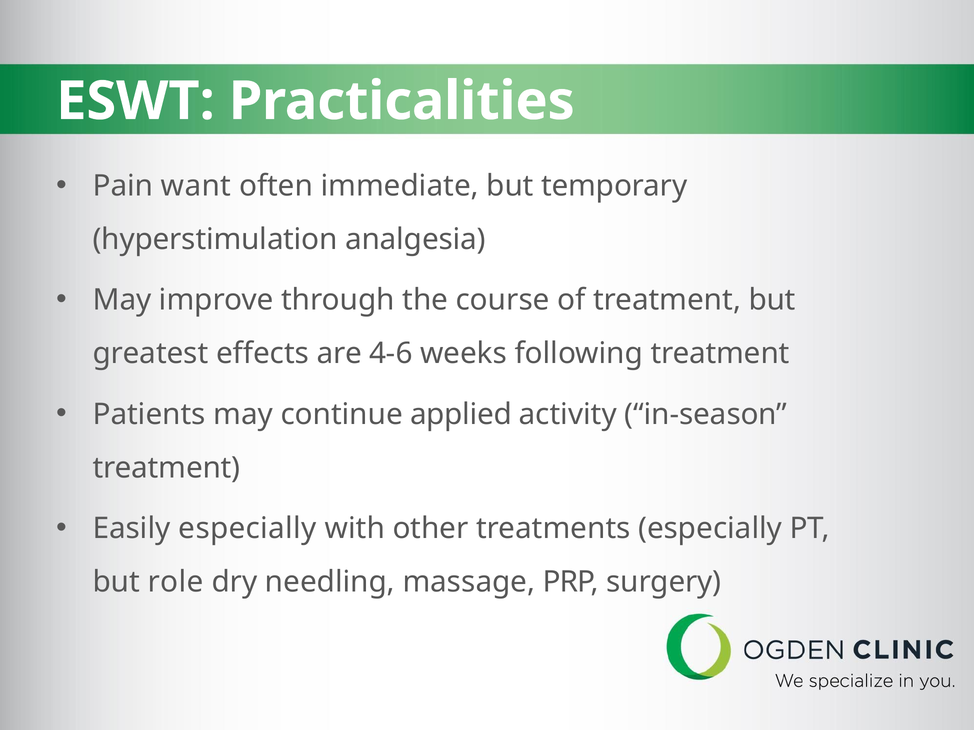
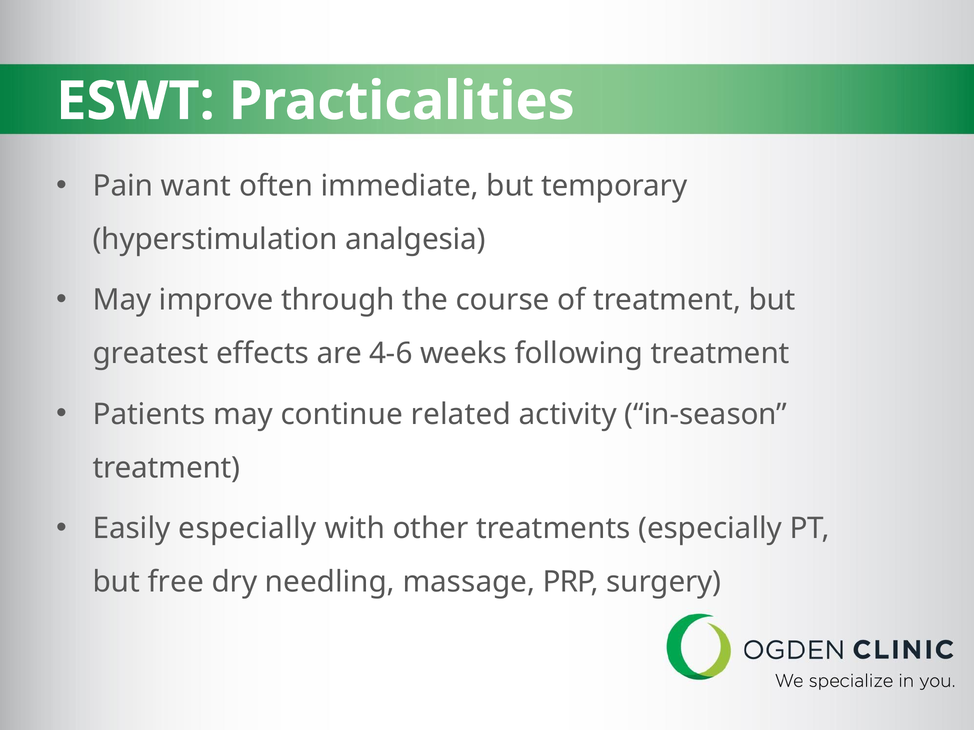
applied: applied -> related
role: role -> free
